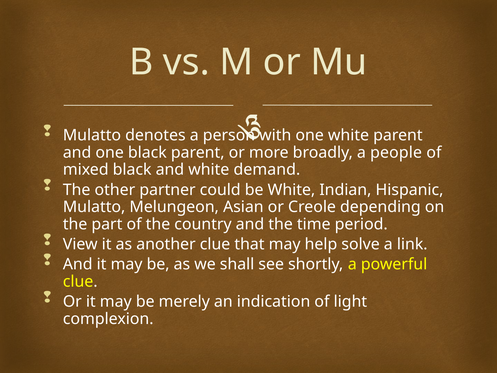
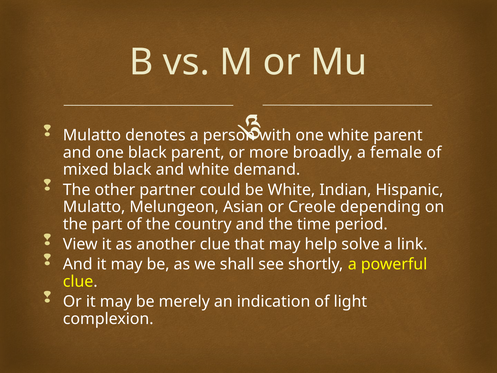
people: people -> female
